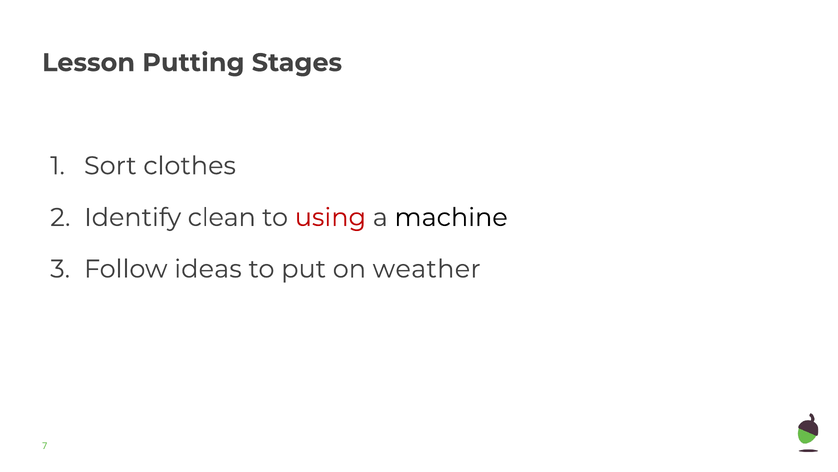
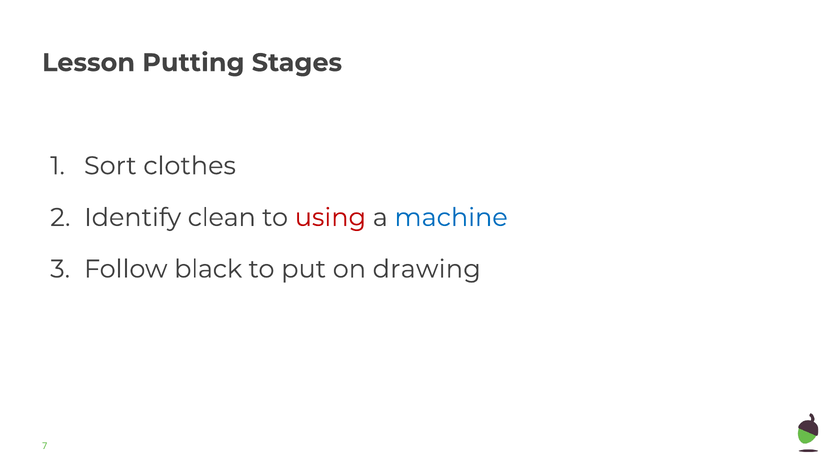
machine colour: black -> blue
ideas: ideas -> black
weather: weather -> drawing
